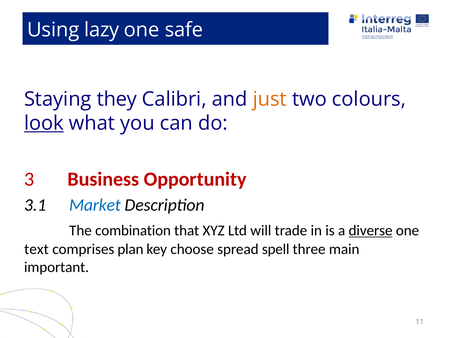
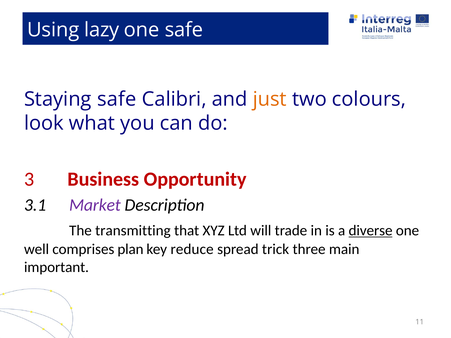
Staying they: they -> safe
look underline: present -> none
Market colour: blue -> purple
combination: combination -> transmitting
text: text -> well
choose: choose -> reduce
spell: spell -> trick
